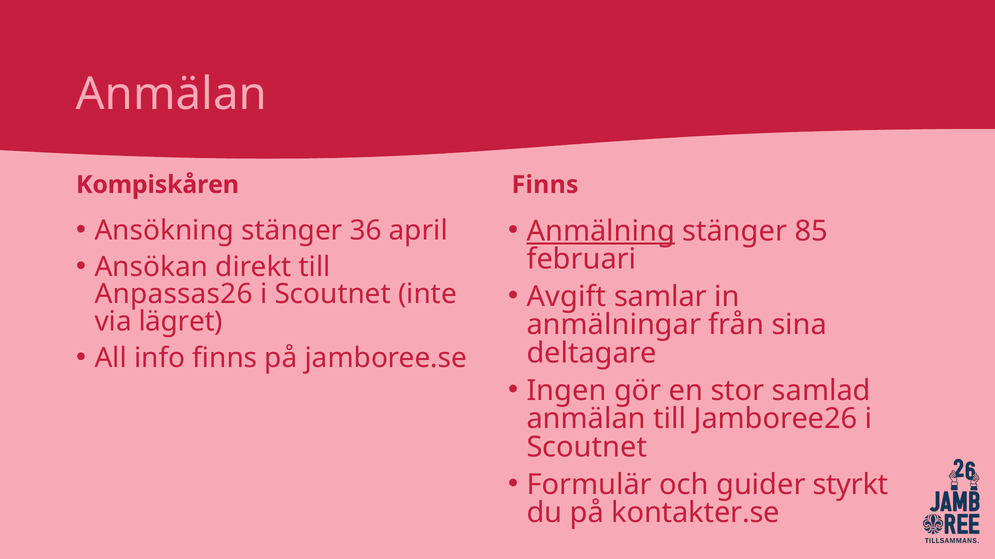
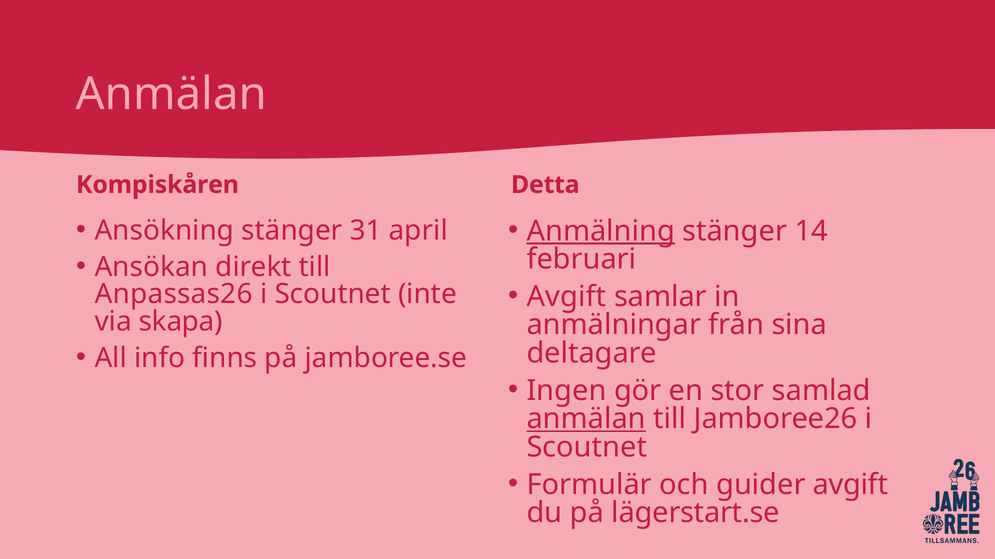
Finns at (545, 185): Finns -> Detta
36: 36 -> 31
85: 85 -> 14
lägret: lägret -> skapa
anmälan at (586, 419) underline: none -> present
guider styrkt: styrkt -> avgift
kontakter.se: kontakter.se -> lägerstart.se
